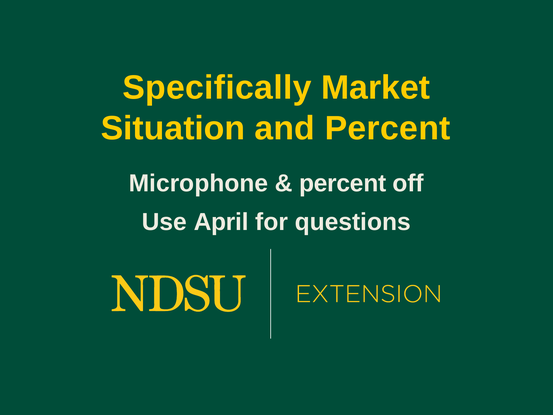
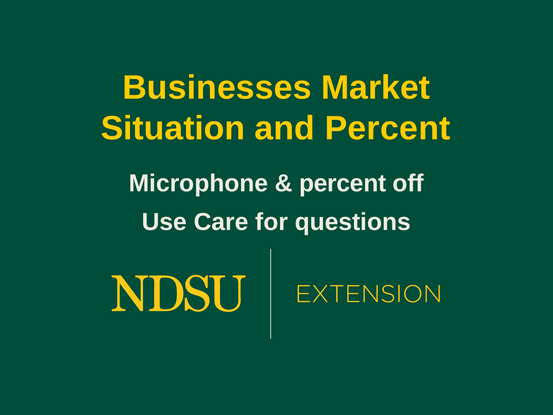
Specifically: Specifically -> Businesses
April: April -> Care
